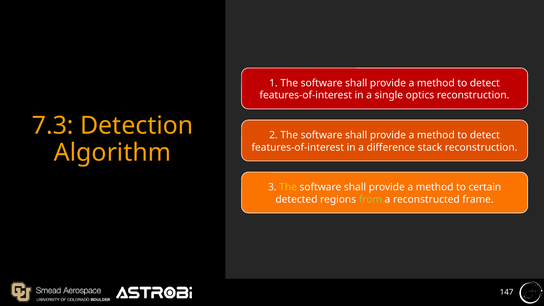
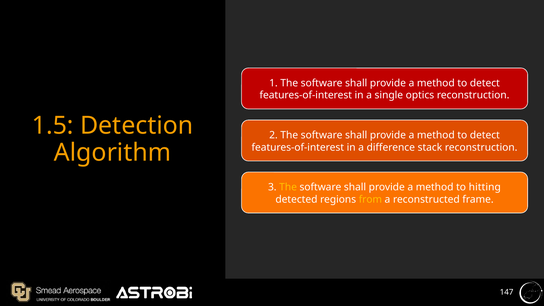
7.3: 7.3 -> 1.5
certain: certain -> hitting
from colour: light green -> yellow
